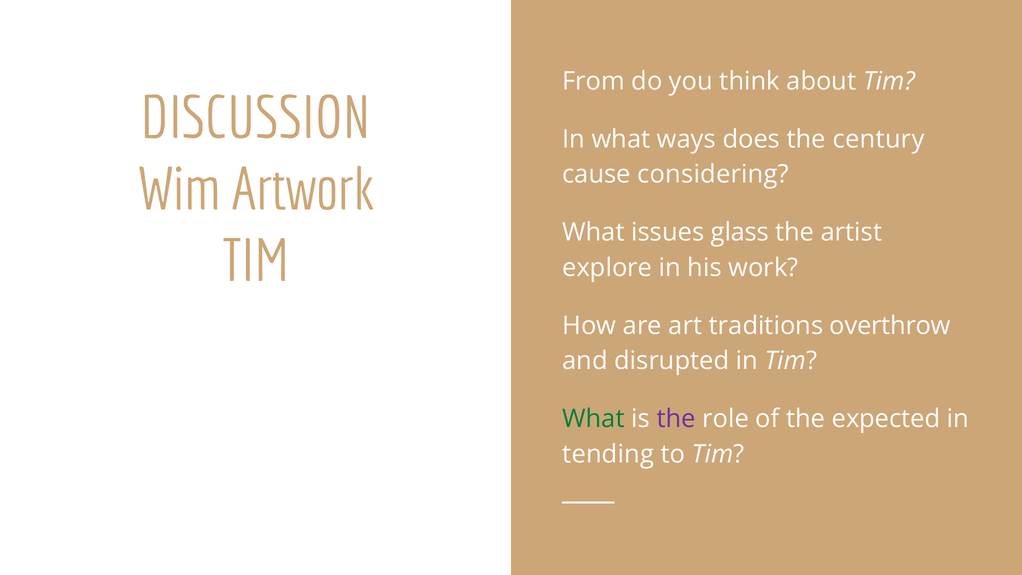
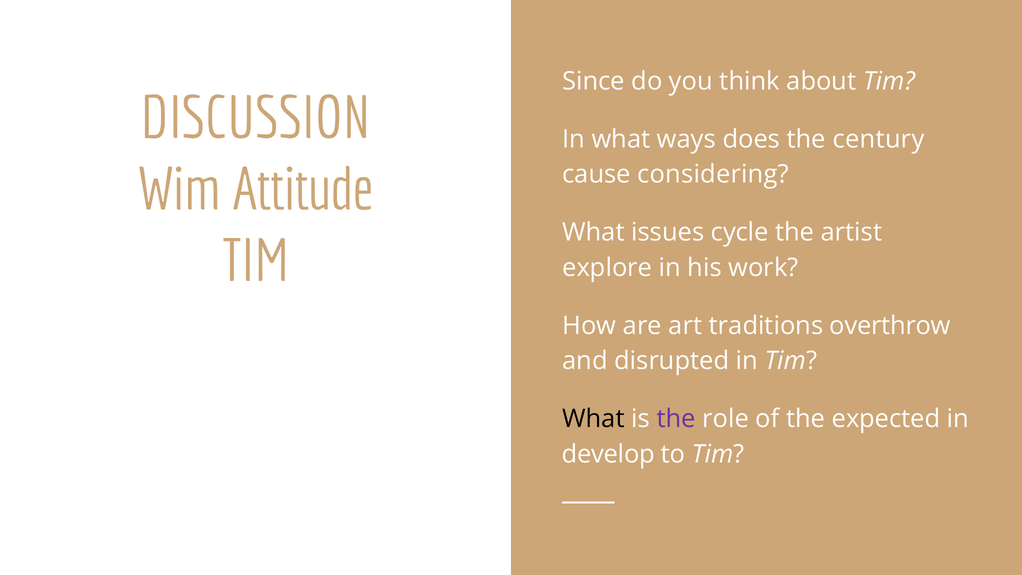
From: From -> Since
Artwork: Artwork -> Attitude
glass: glass -> cycle
What at (594, 419) colour: green -> black
tending: tending -> develop
